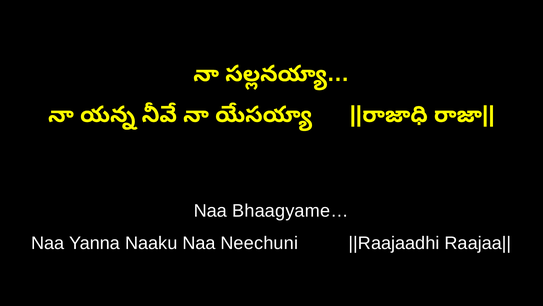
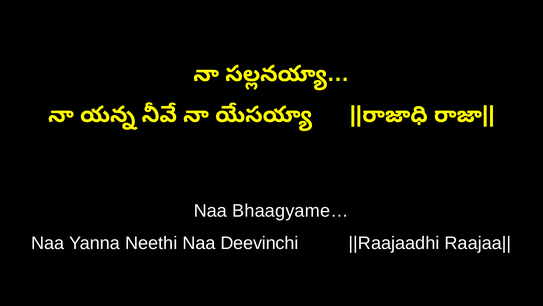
Naaku: Naaku -> Neethi
Neechuni: Neechuni -> Deevinchi
